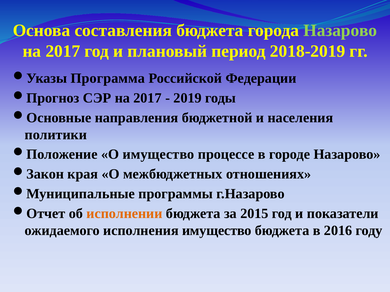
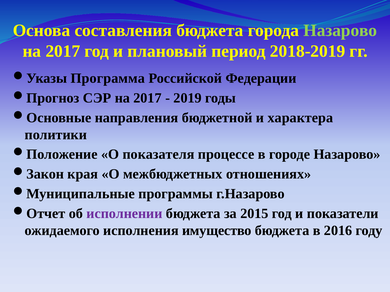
населения: населения -> характера
О имущество: имущество -> показателя
исполнении colour: orange -> purple
